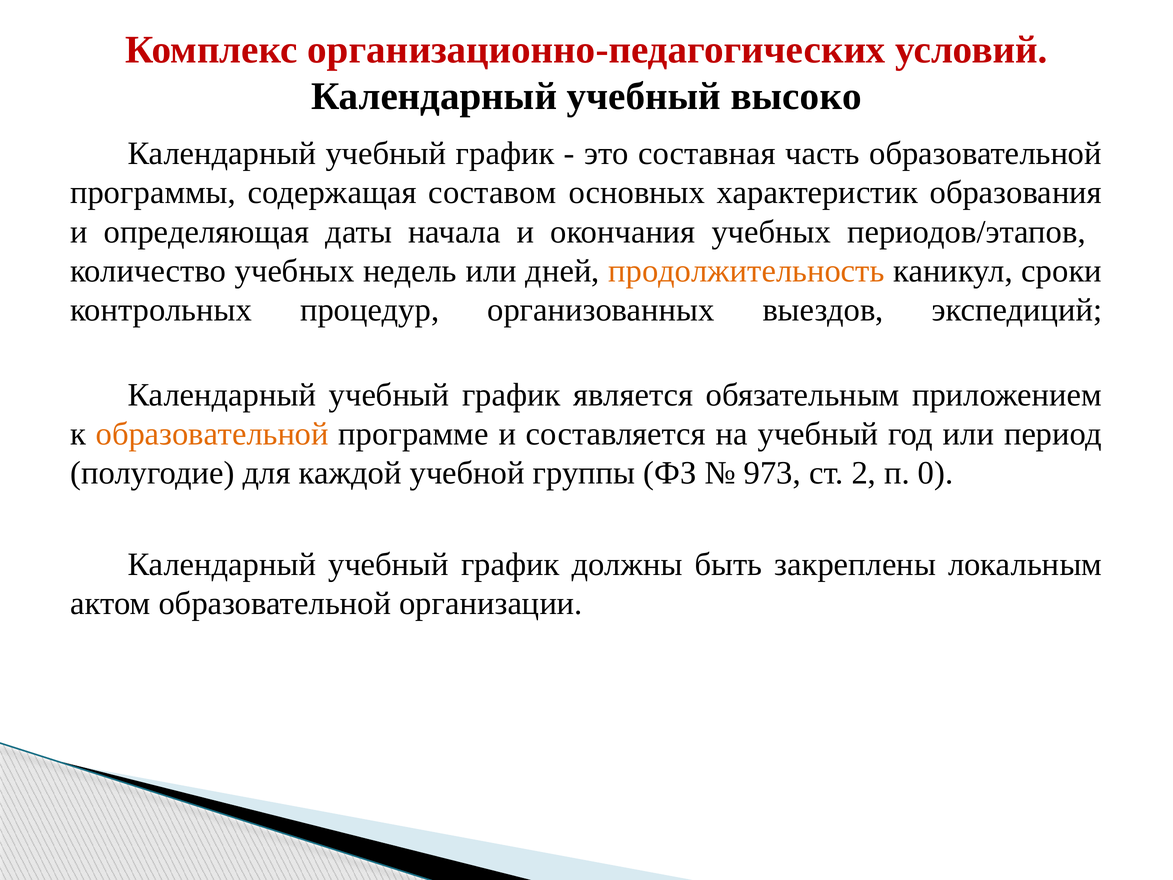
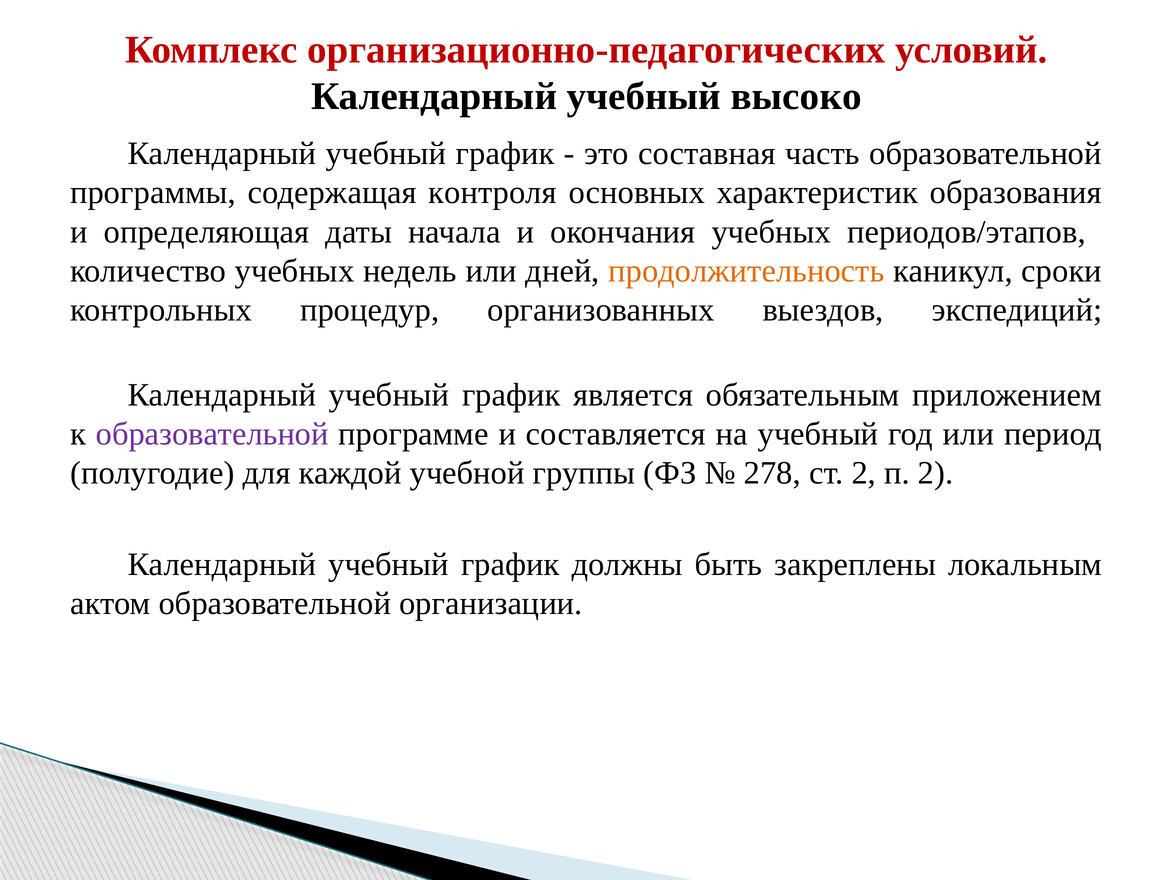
составом: составом -> контроля
образовательной at (212, 434) colour: orange -> purple
973: 973 -> 278
п 0: 0 -> 2
